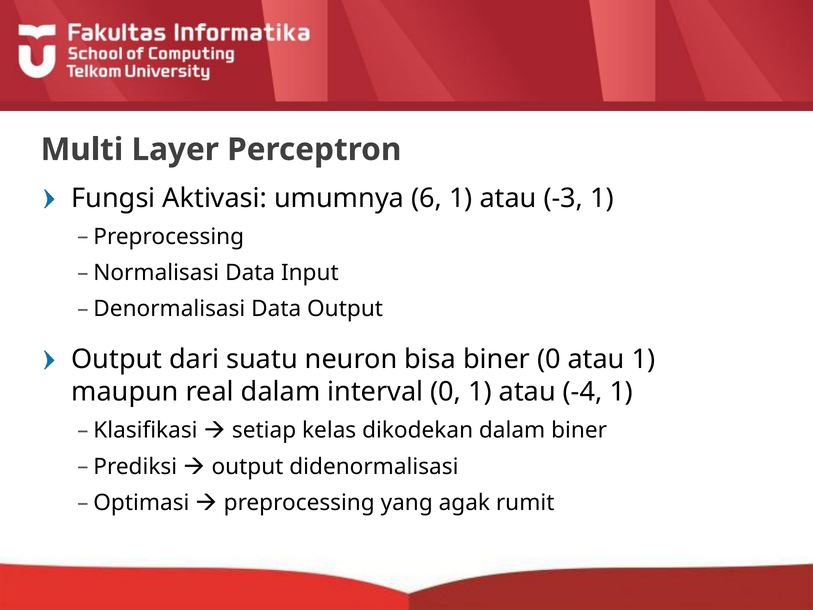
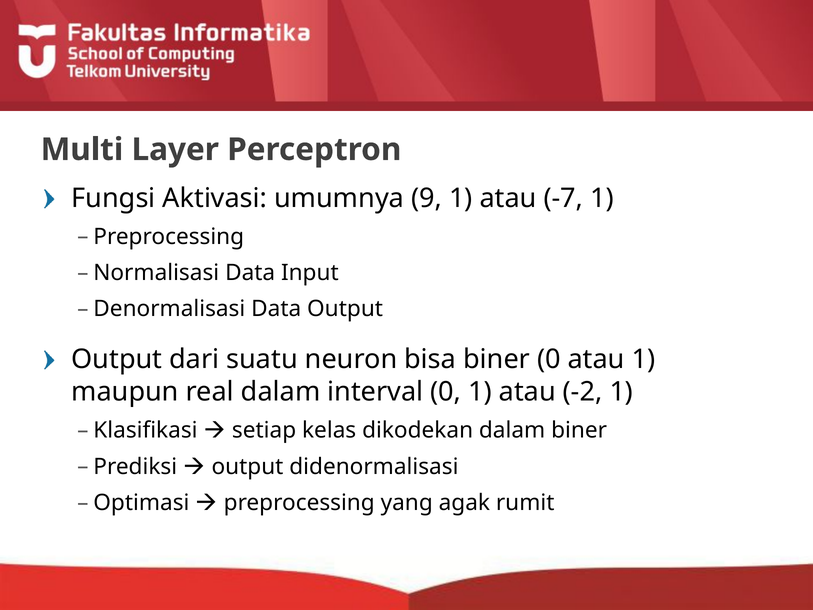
6: 6 -> 9
-3: -3 -> -7
-4: -4 -> -2
